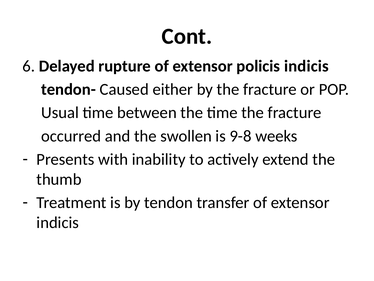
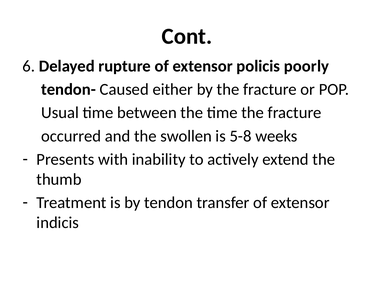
policis indicis: indicis -> poorly
9-8: 9-8 -> 5-8
